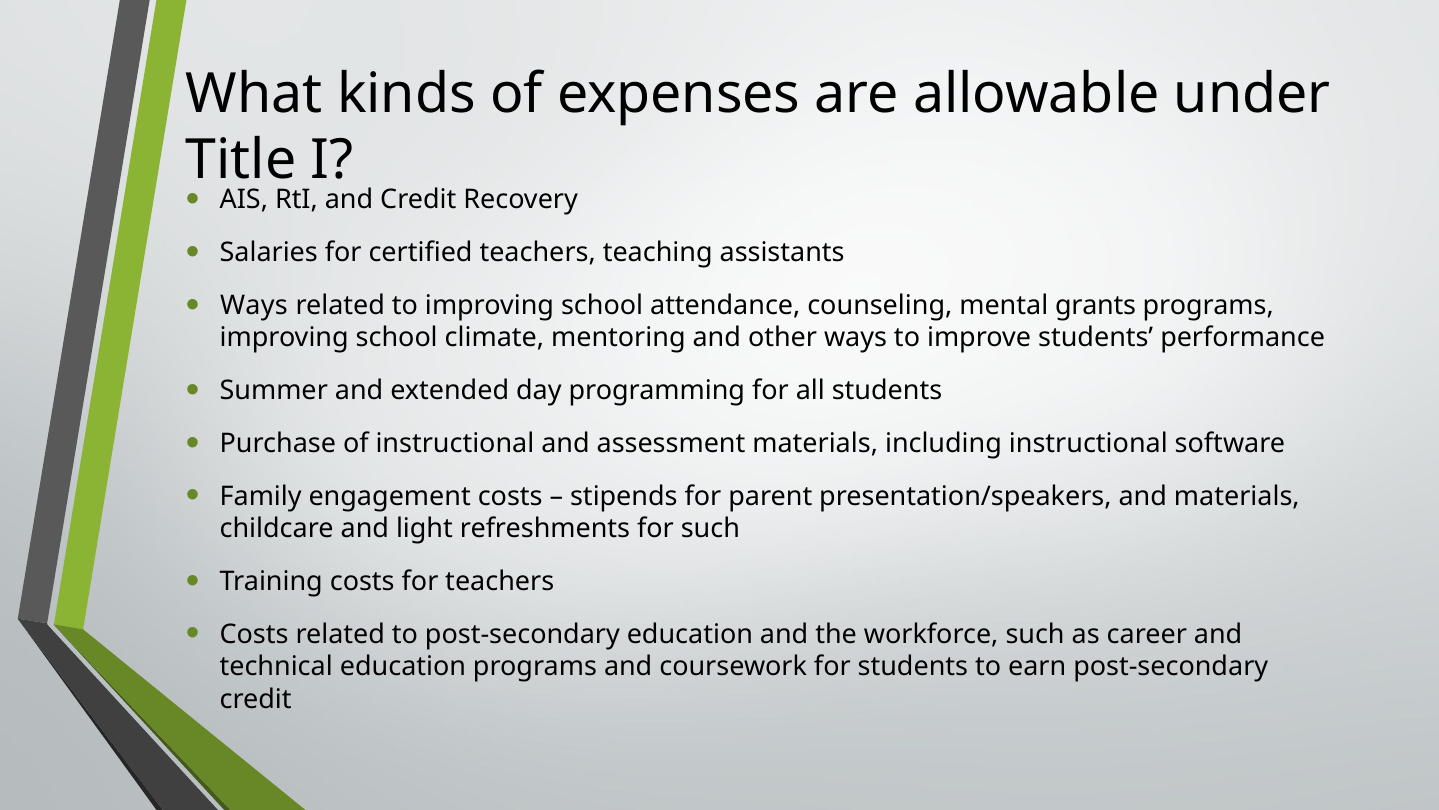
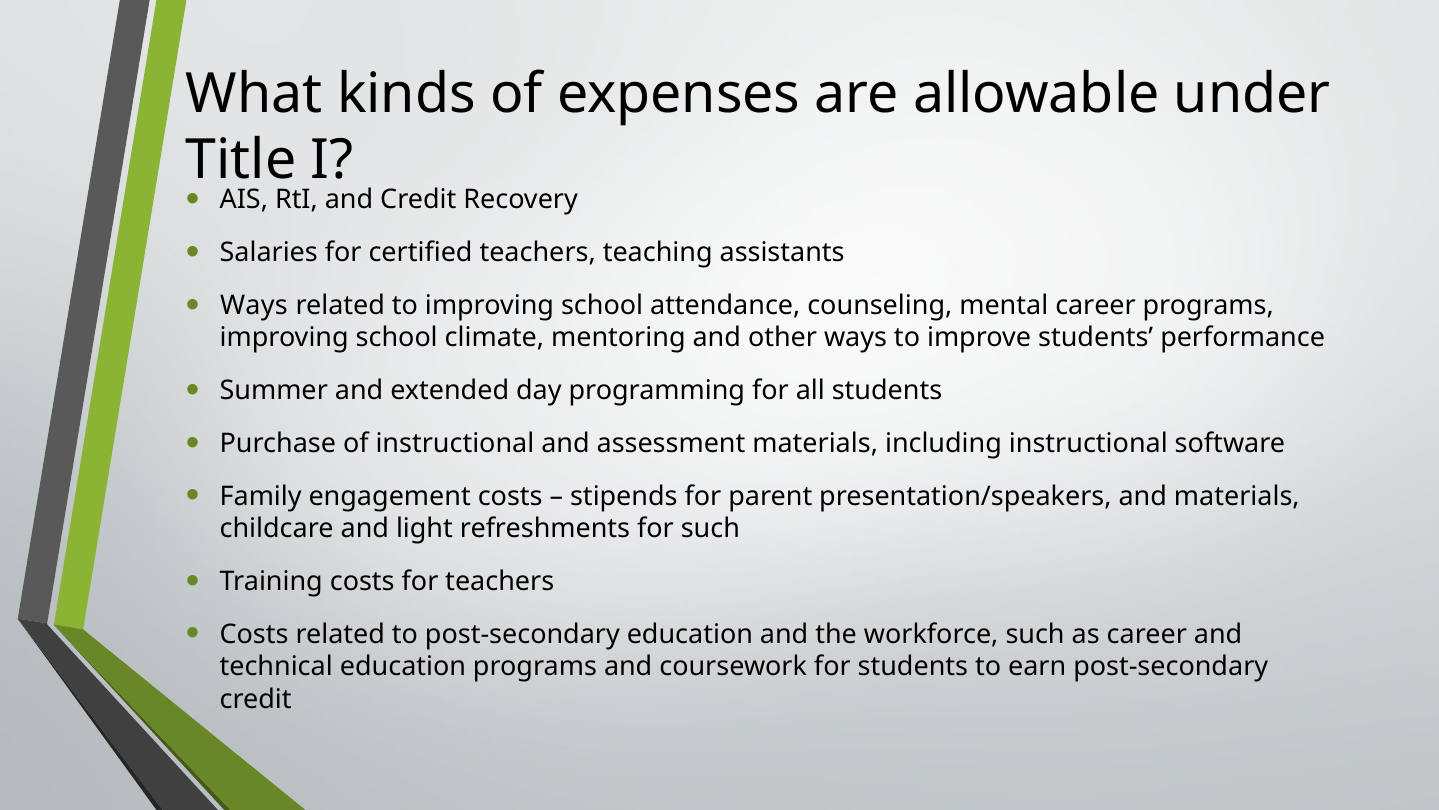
mental grants: grants -> career
